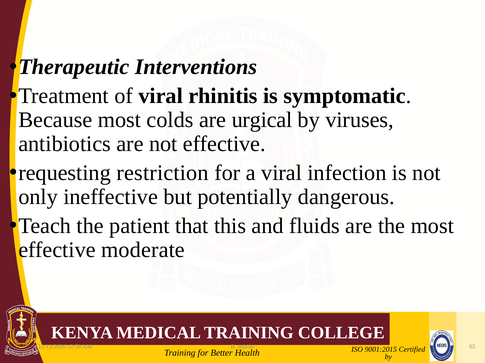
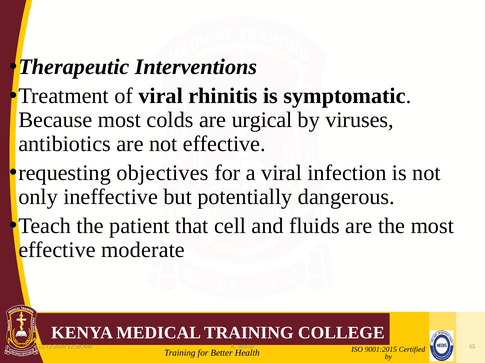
restriction: restriction -> objectives
this: this -> cell
